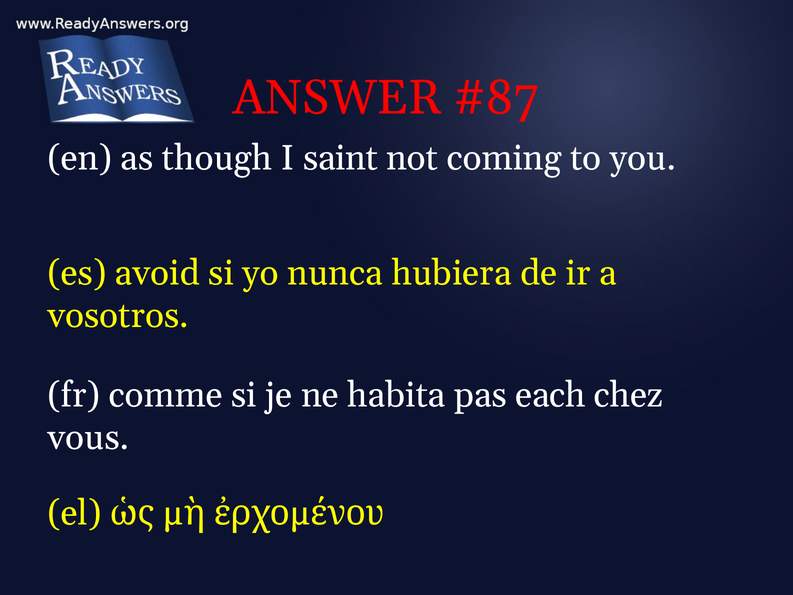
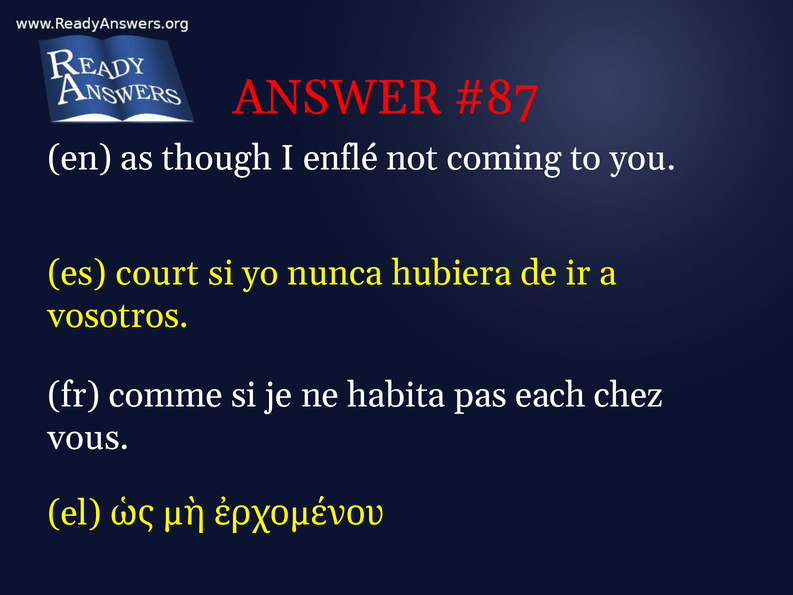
saint: saint -> enflé
avoid: avoid -> court
